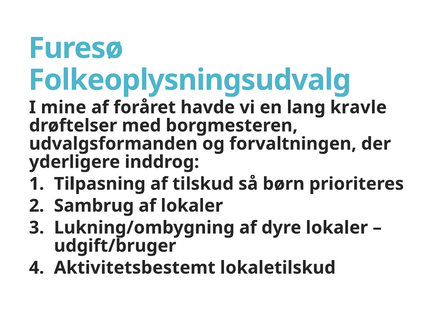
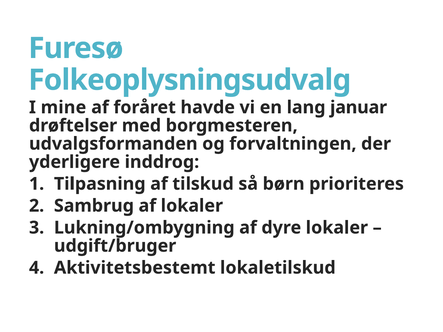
kravle: kravle -> januar
